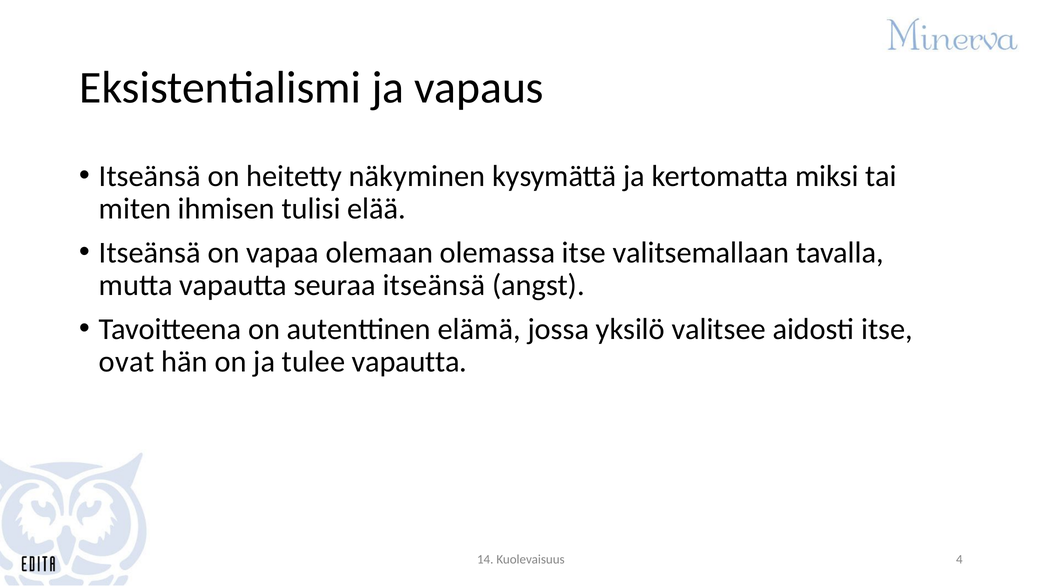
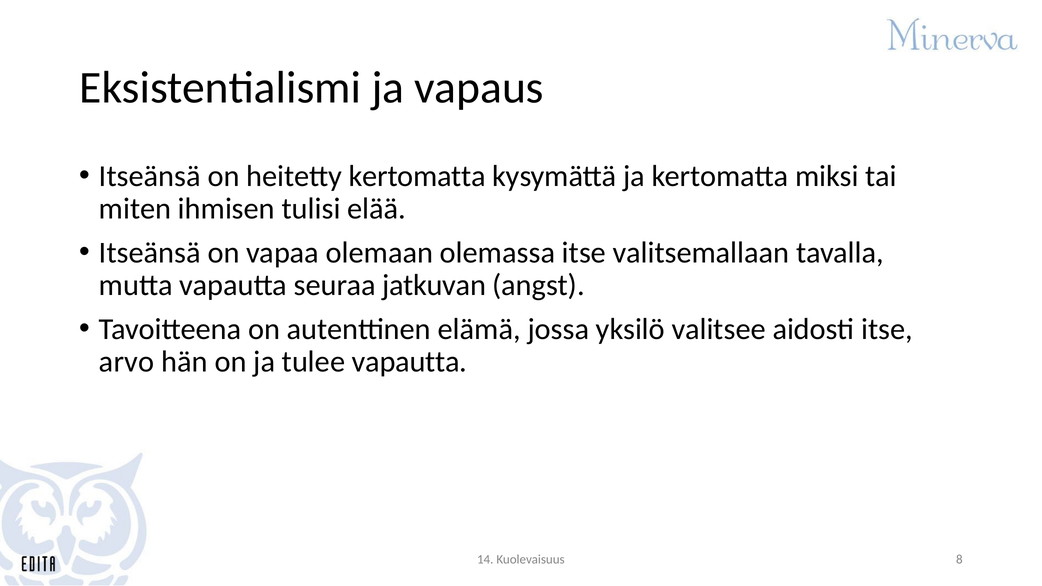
heitetty näkyminen: näkyminen -> kertomatta
seuraa itseänsä: itseänsä -> jatkuvan
ovat: ovat -> arvo
4: 4 -> 8
